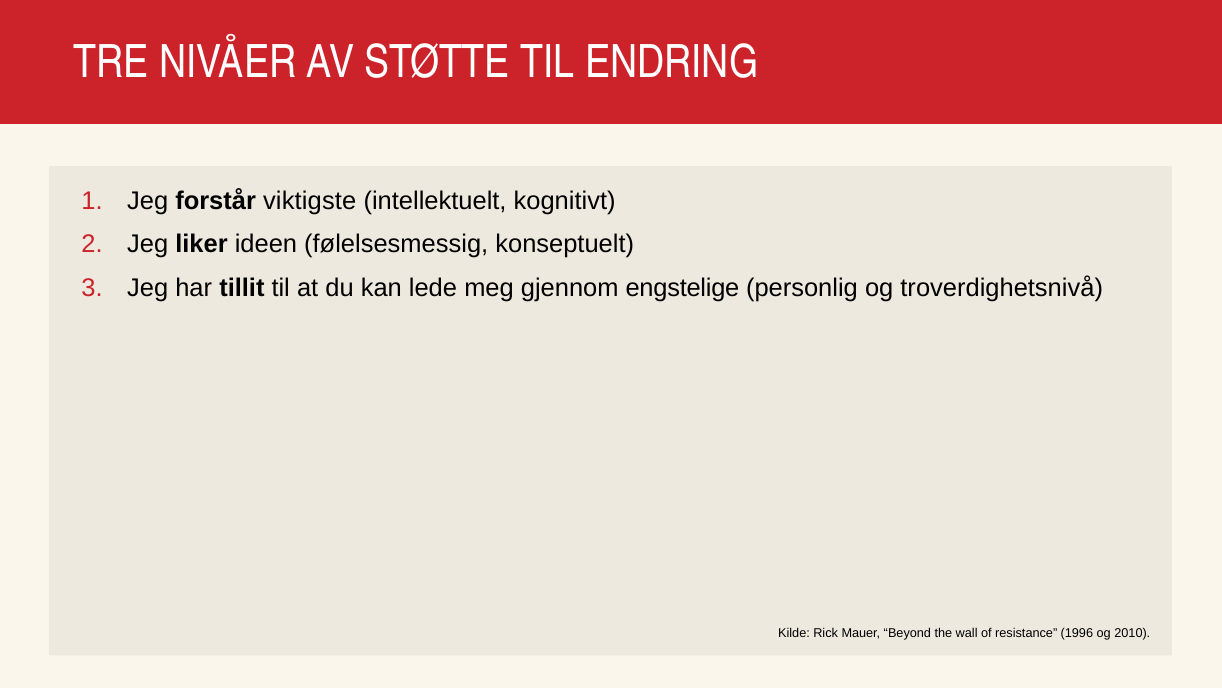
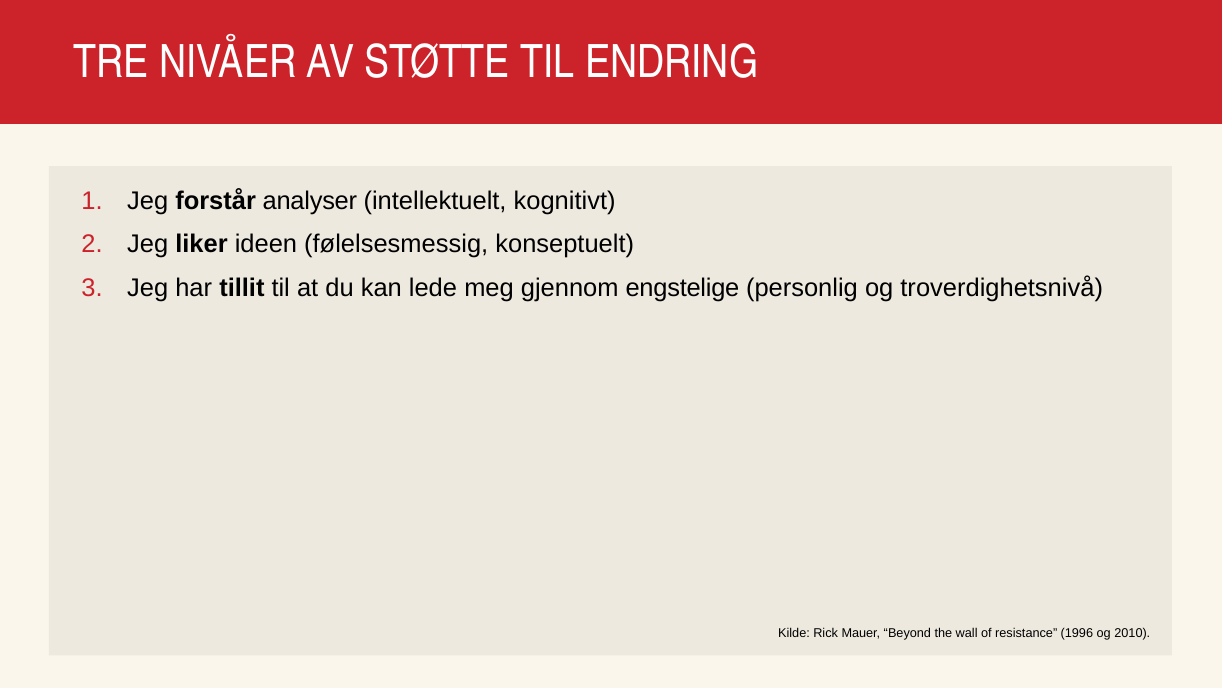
viktigste: viktigste -> analyser
